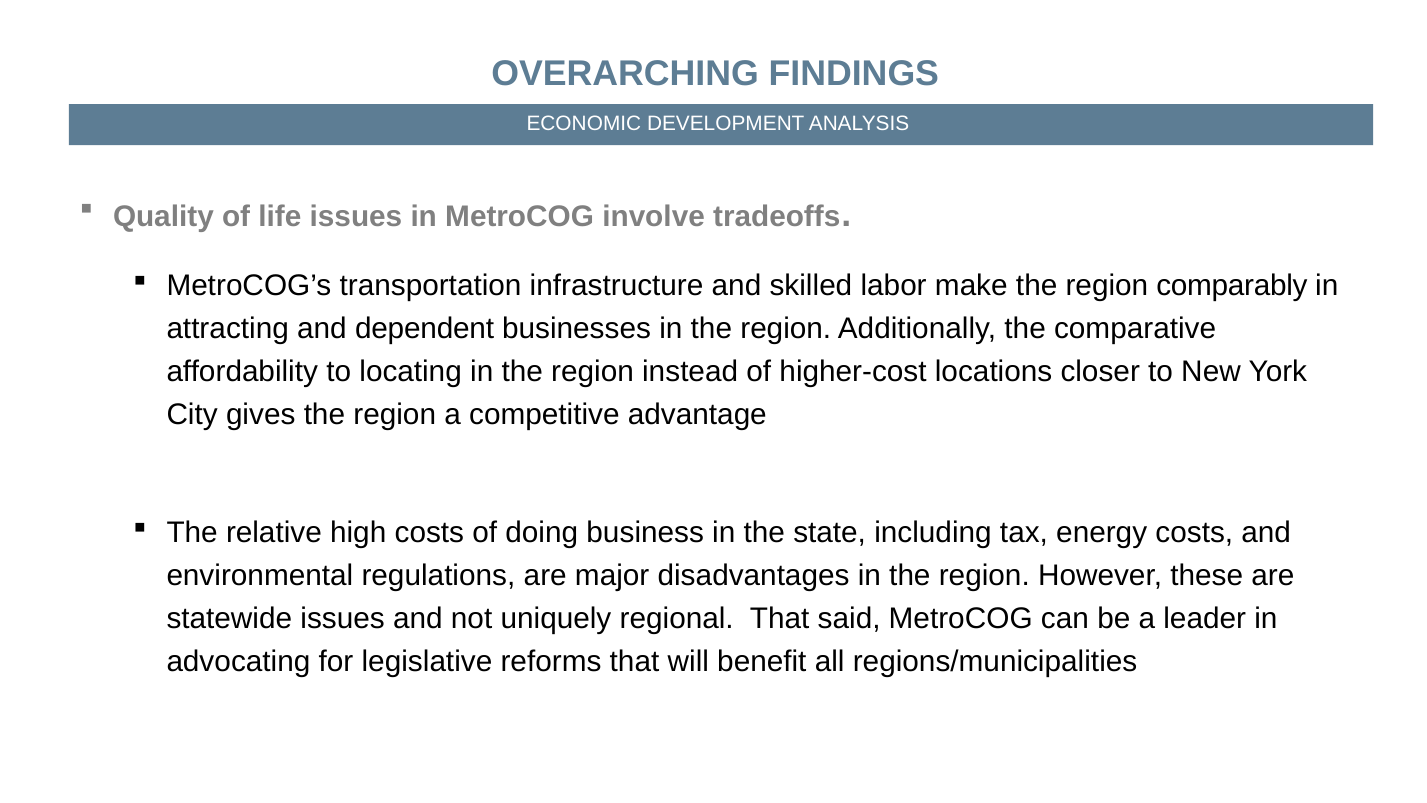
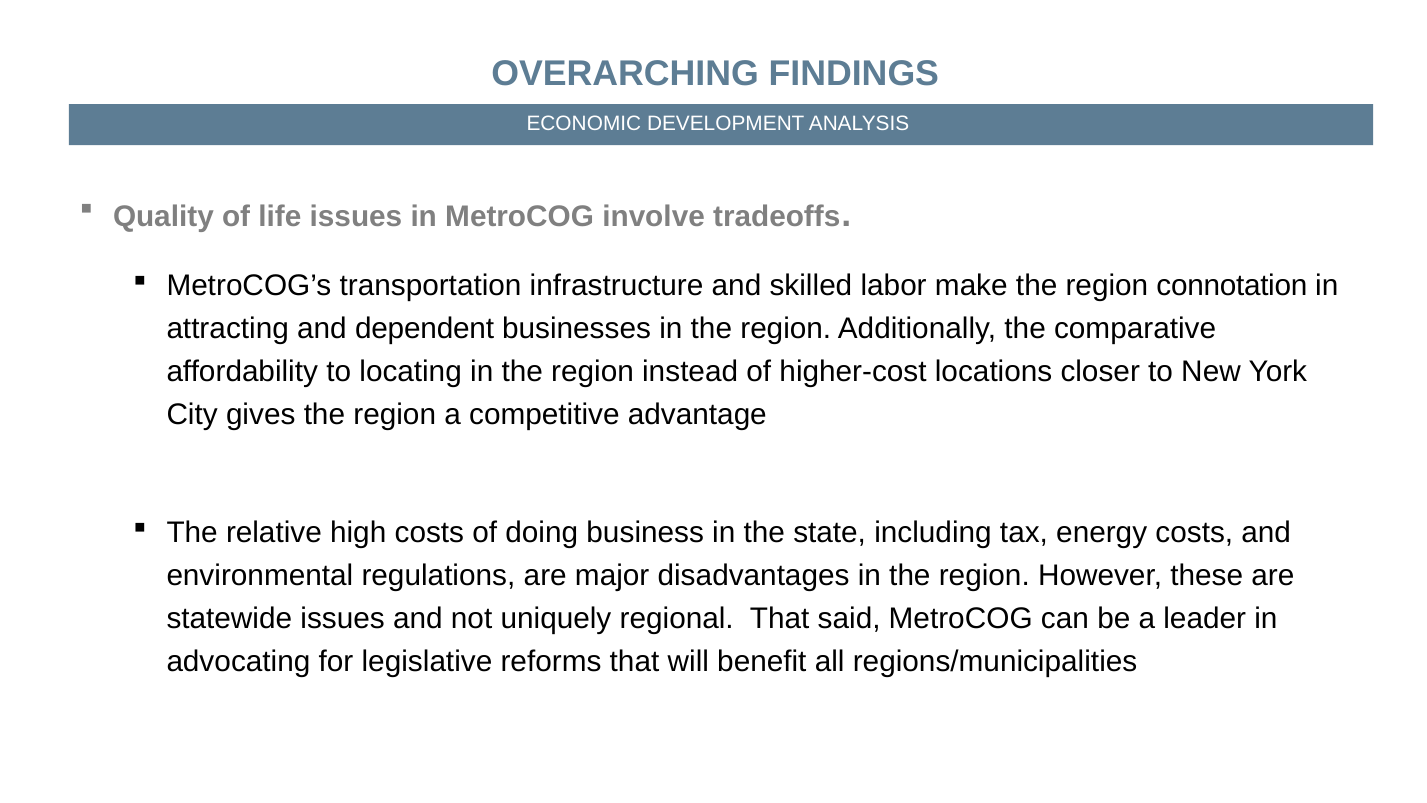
comparably: comparably -> connotation
